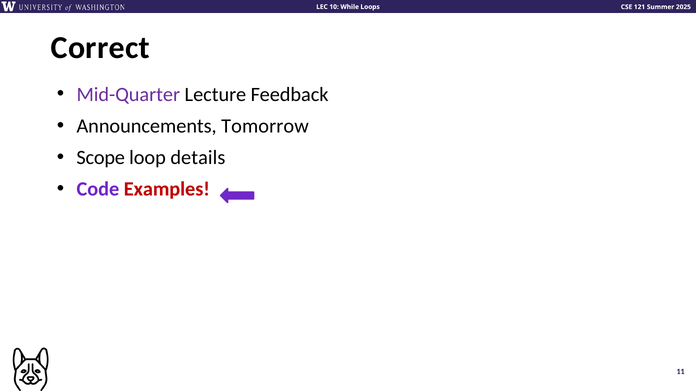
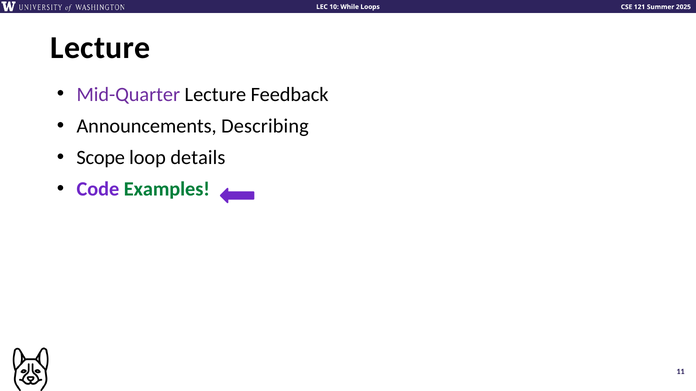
Correct at (100, 48): Correct -> Lecture
Tomorrow: Tomorrow -> Describing
Examples colour: red -> green
